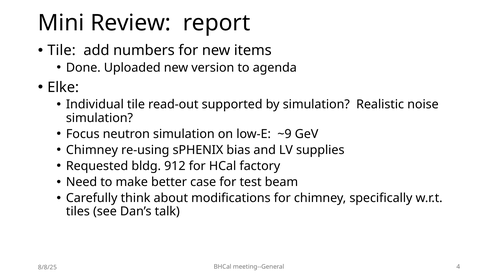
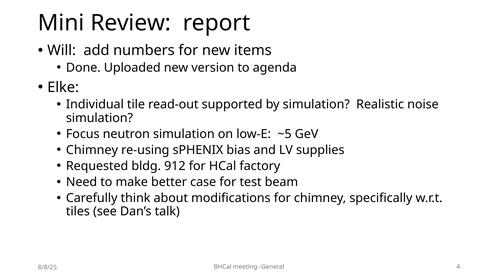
Tile at (62, 51): Tile -> Will
~9: ~9 -> ~5
